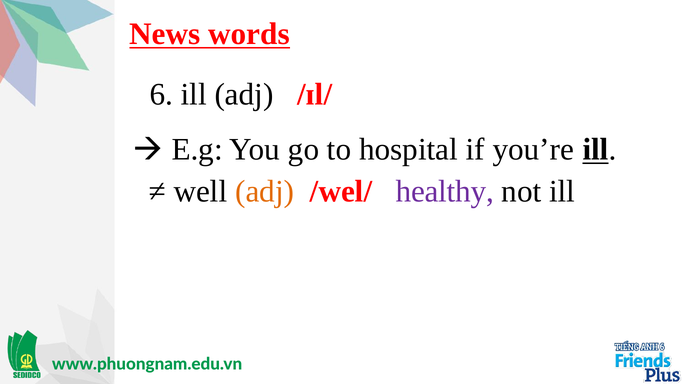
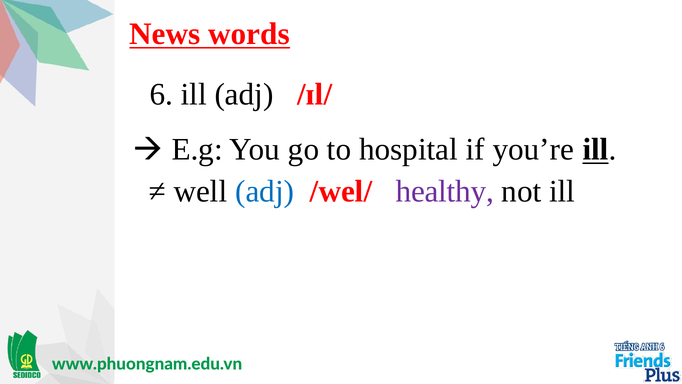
adj at (265, 191) colour: orange -> blue
